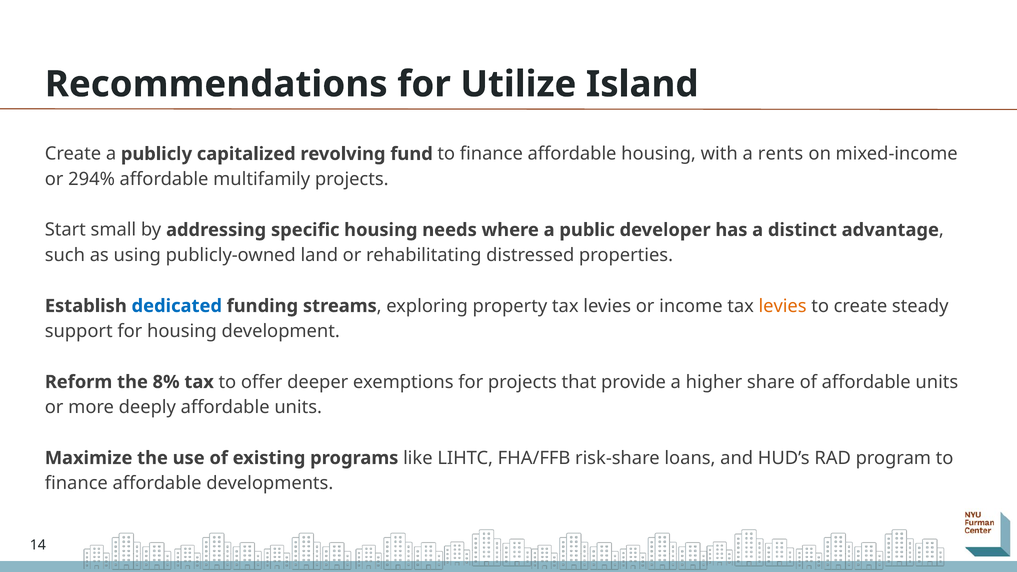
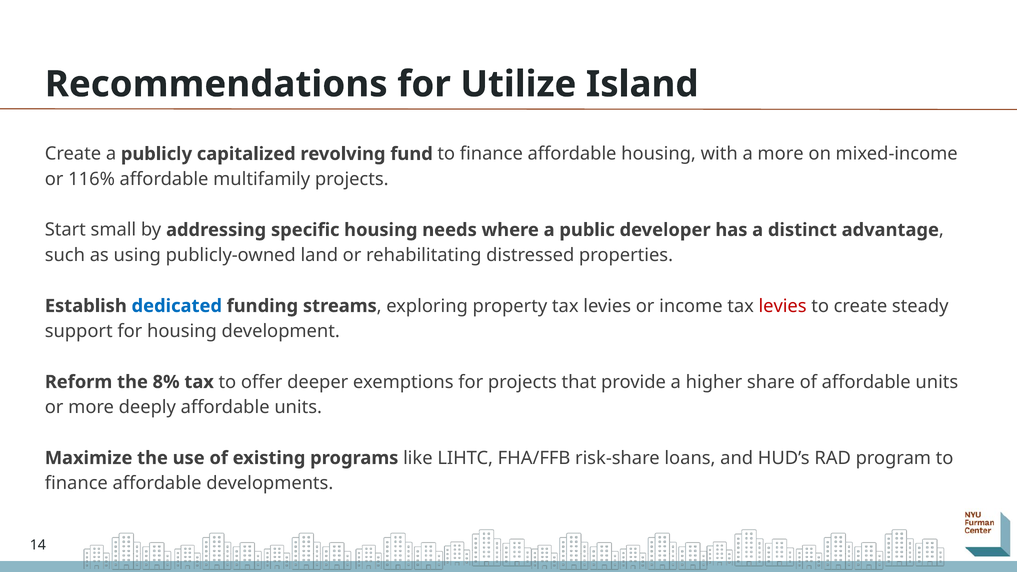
a rents: rents -> more
294%: 294% -> 116%
levies at (783, 306) colour: orange -> red
